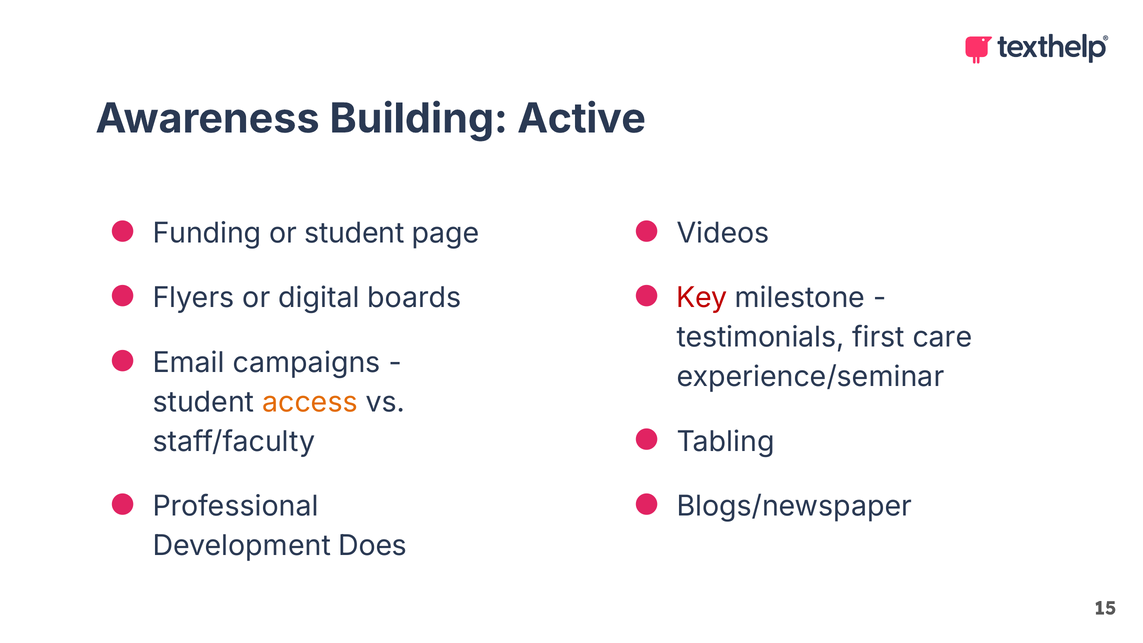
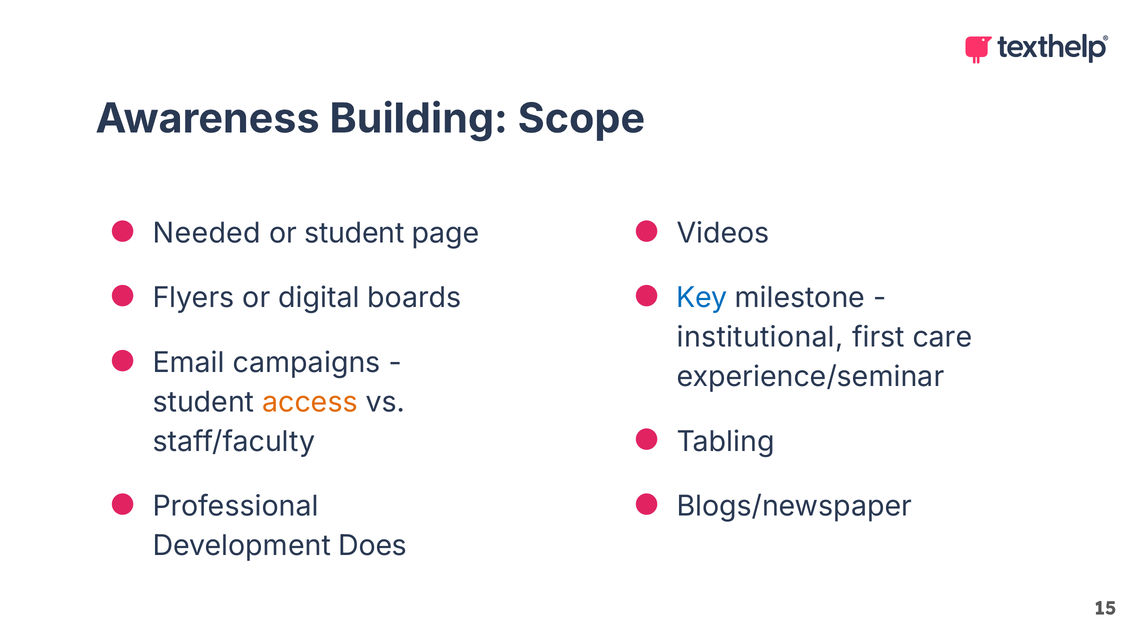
Active: Active -> Scope
Funding: Funding -> Needed
Key colour: red -> blue
testimonials: testimonials -> institutional
